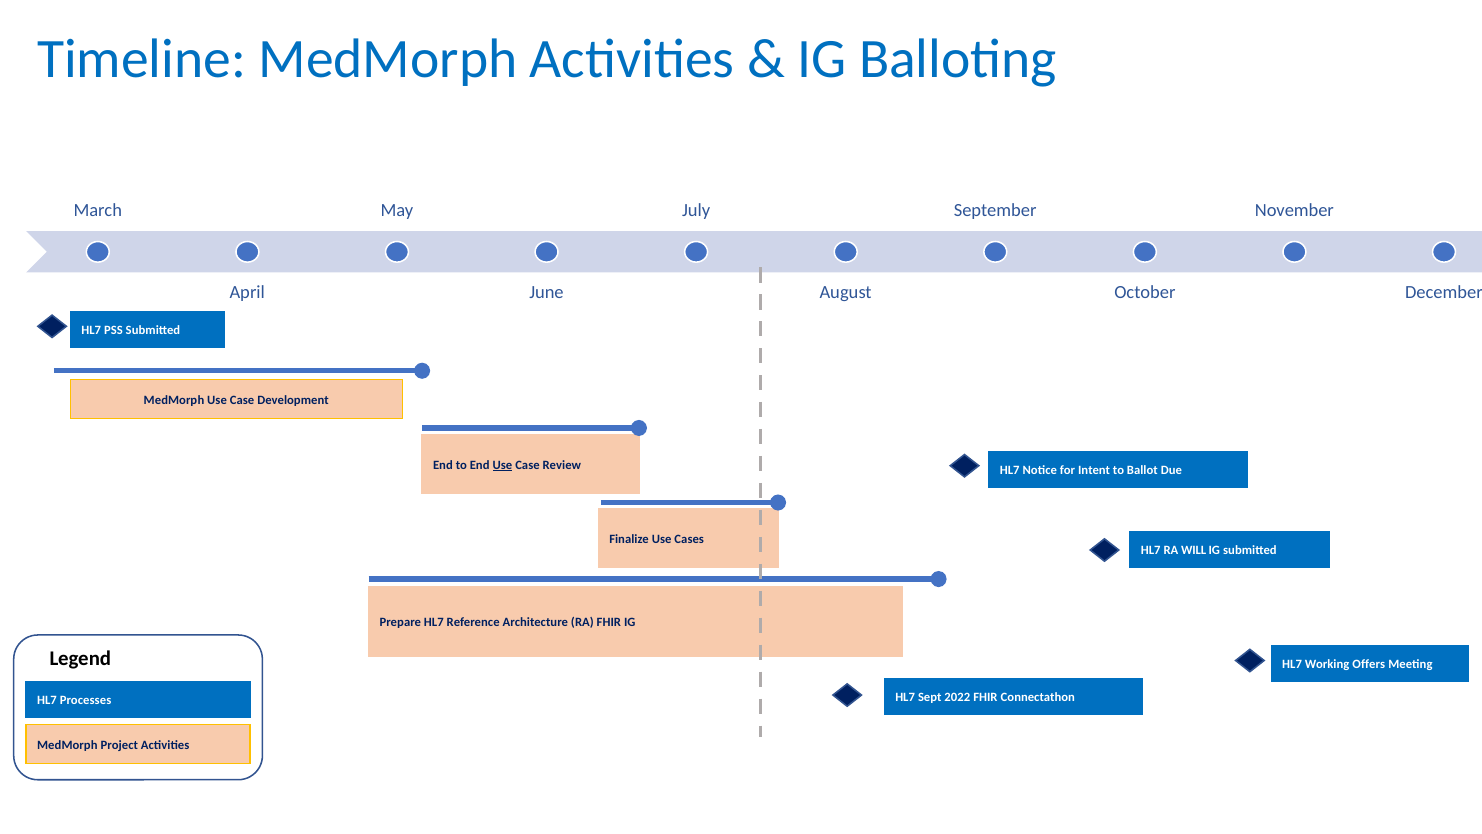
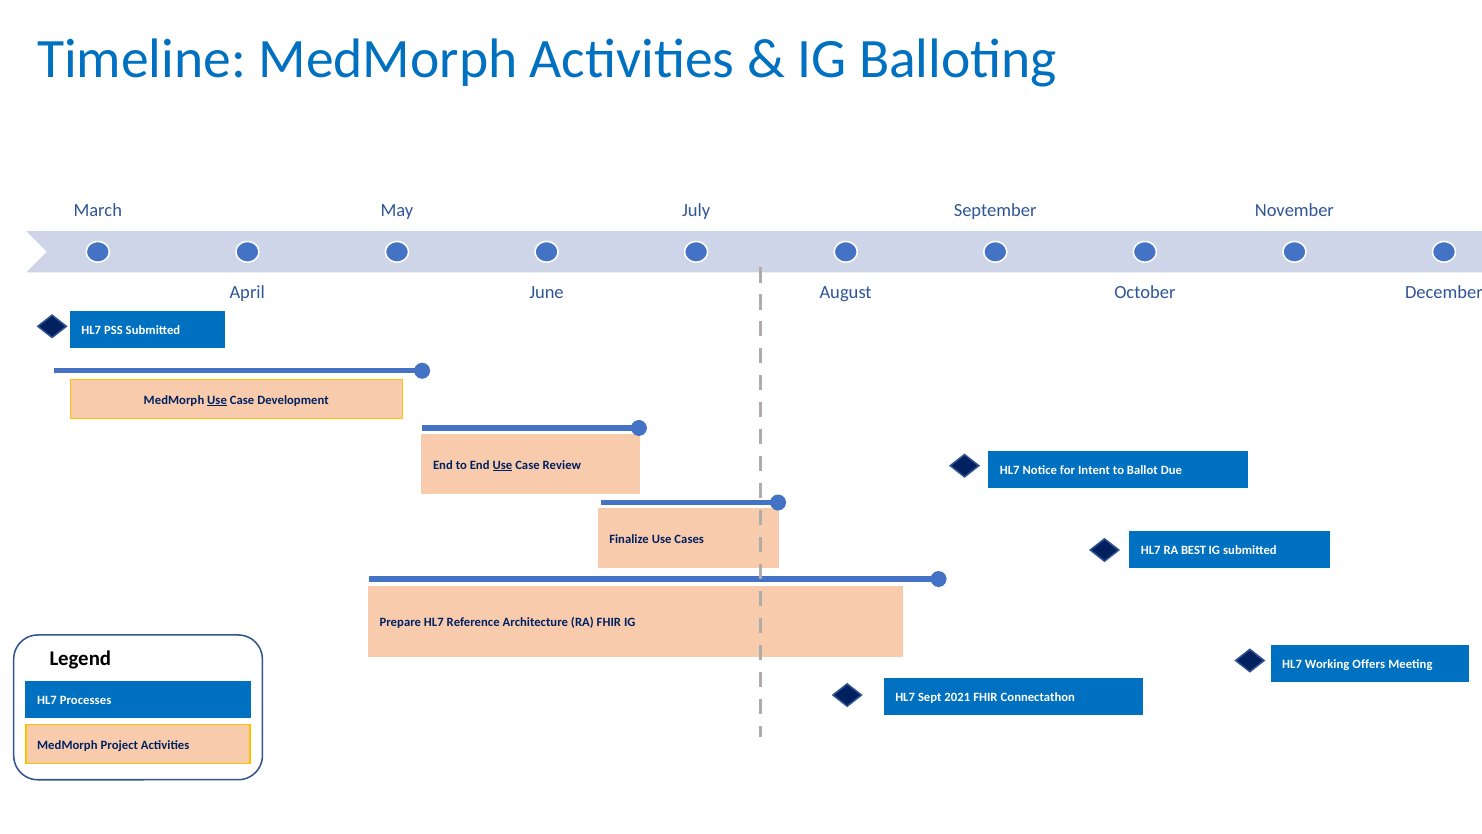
Use at (217, 400) underline: none -> present
WILL: WILL -> BEST
2022: 2022 -> 2021
